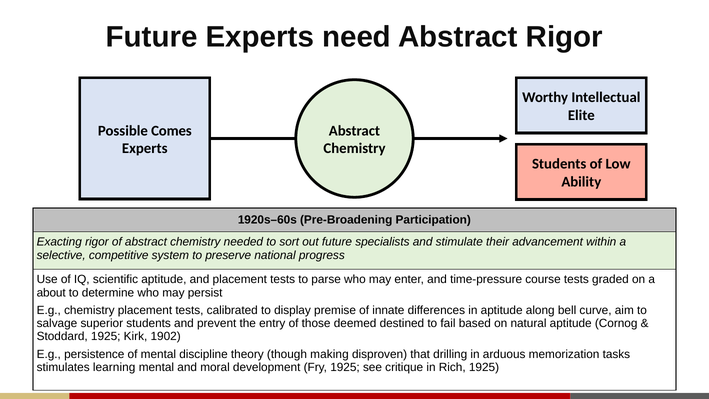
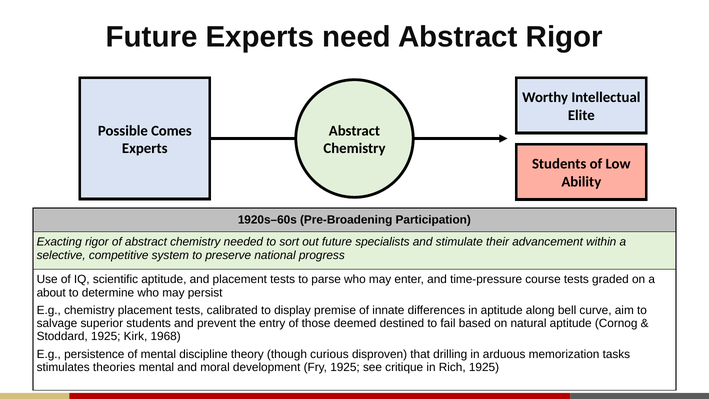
1902: 1902 -> 1968
making: making -> curious
learning: learning -> theories
